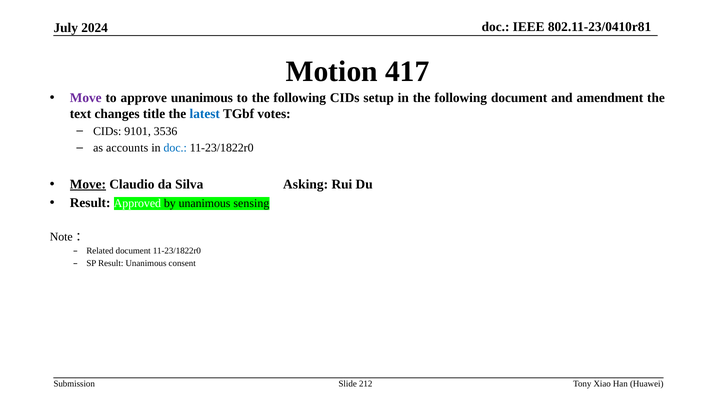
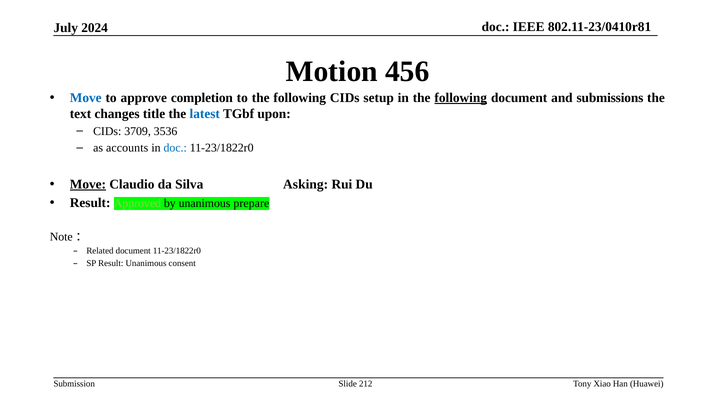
417: 417 -> 456
Move at (86, 98) colour: purple -> blue
approve unanimous: unanimous -> completion
following at (461, 98) underline: none -> present
amendment: amendment -> submissions
votes: votes -> upon
9101: 9101 -> 3709
Approved colour: white -> light green
sensing: sensing -> prepare
